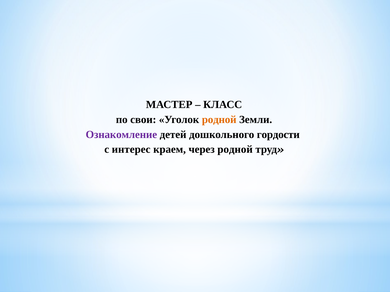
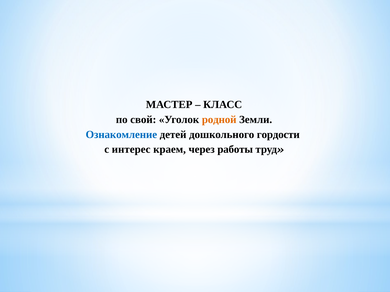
свои: свои -> свой
Ознакомление colour: purple -> blue
через родной: родной -> работы
